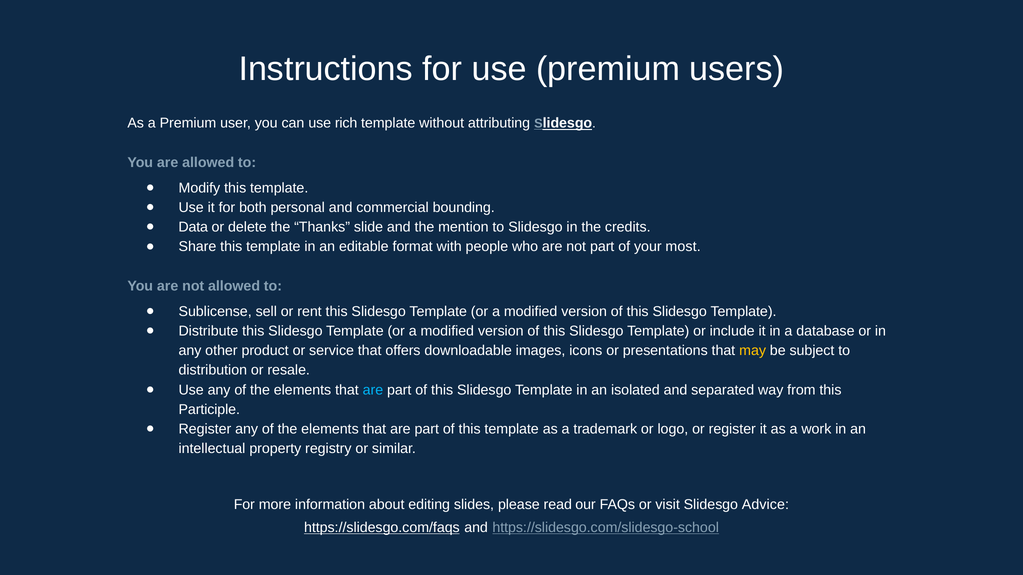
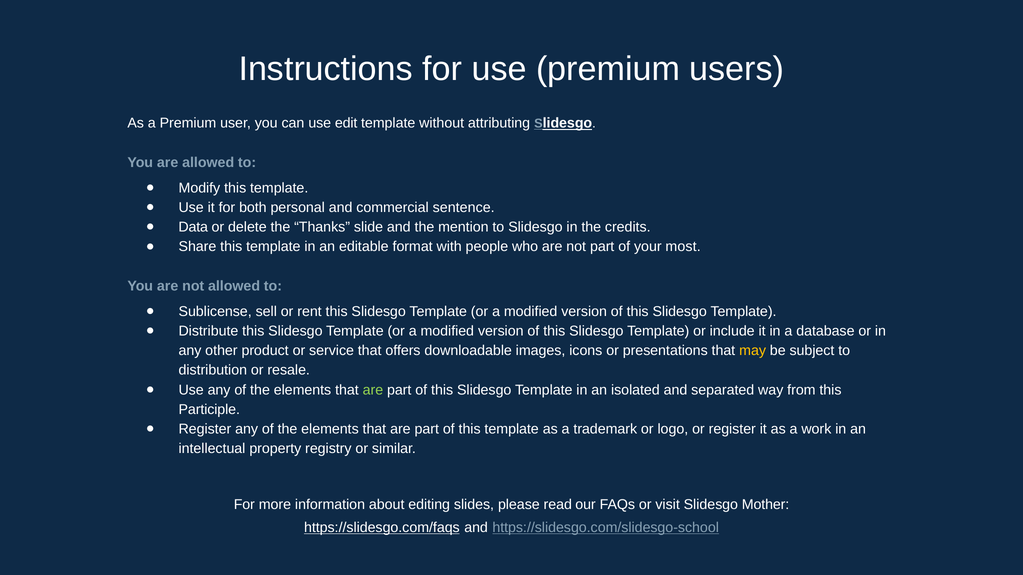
rich: rich -> edit
bounding: bounding -> sentence
are at (373, 390) colour: light blue -> light green
Advice: Advice -> Mother
